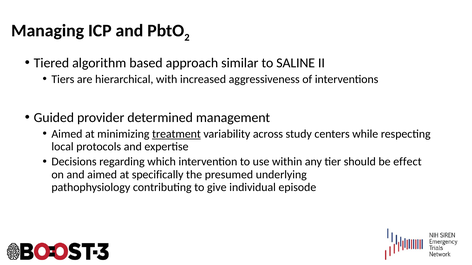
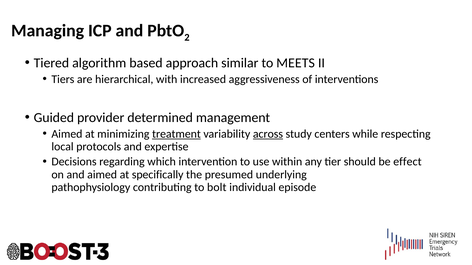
SALINE: SALINE -> MEETS
across underline: none -> present
give: give -> bolt
